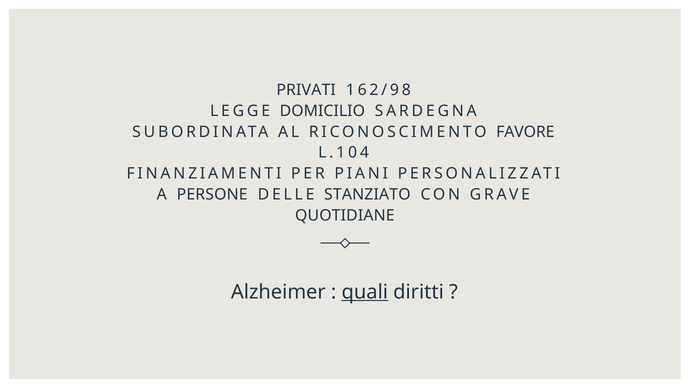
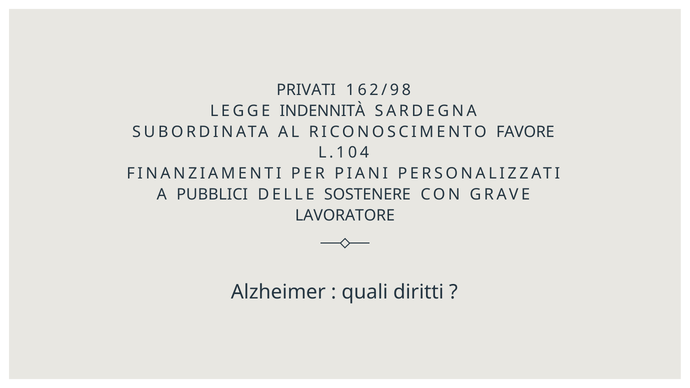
DOMICILIO: DOMICILIO -> INDENNITÀ
PERSONE: PERSONE -> PUBBLICI
STANZIATO: STANZIATO -> SOSTENERE
QUOTIDIANE: QUOTIDIANE -> LAVORATORE
quali underline: present -> none
